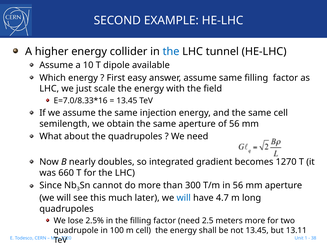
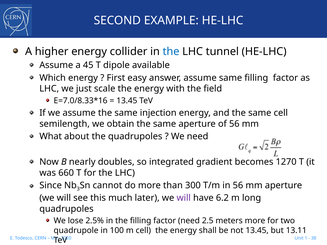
10: 10 -> 45
will at (184, 198) colour: blue -> purple
4.7: 4.7 -> 6.2
